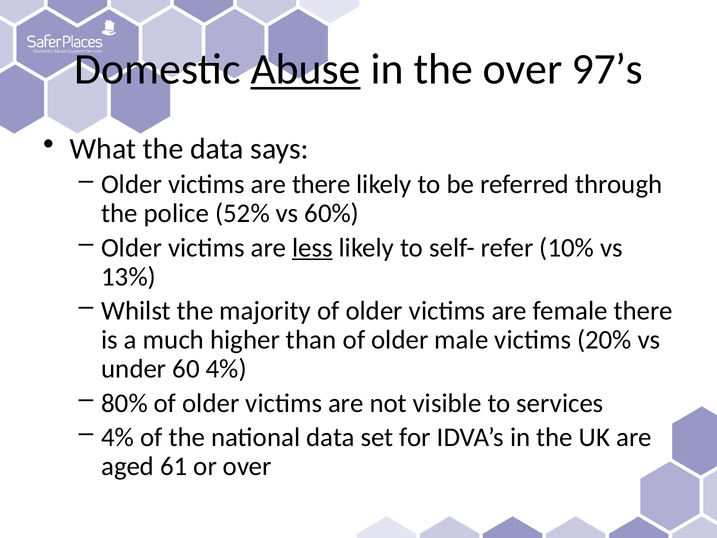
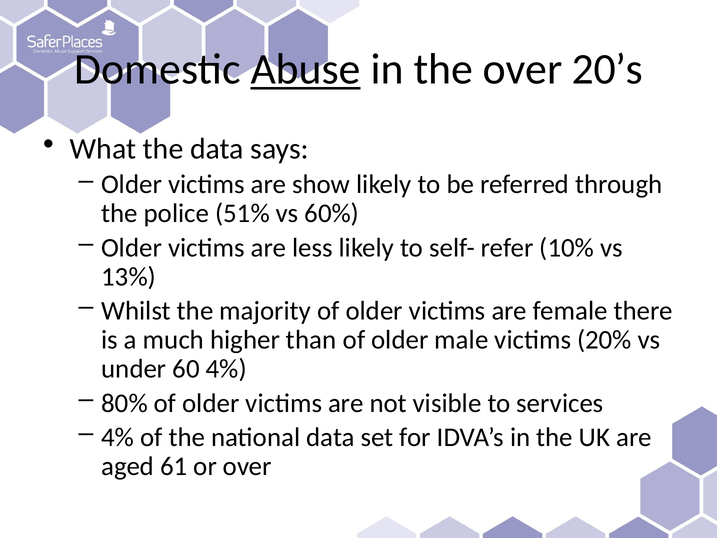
97’s: 97’s -> 20’s
are there: there -> show
52%: 52% -> 51%
less underline: present -> none
